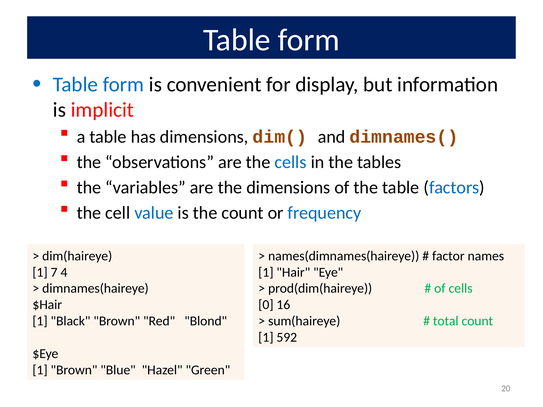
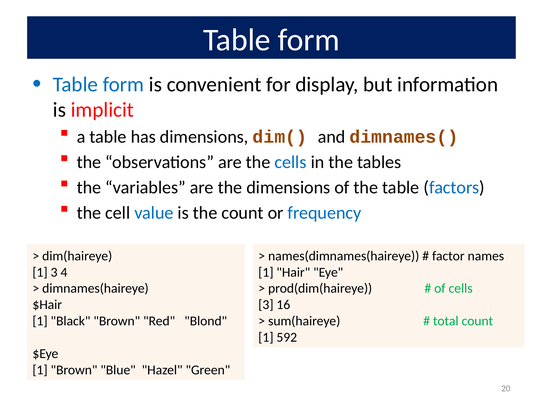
1 7: 7 -> 3
0 at (266, 305): 0 -> 3
